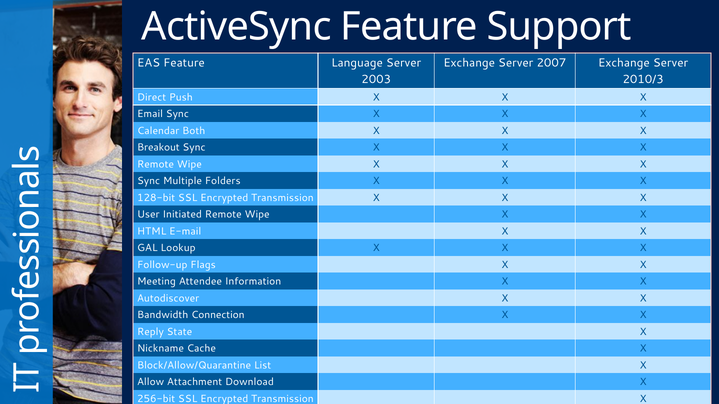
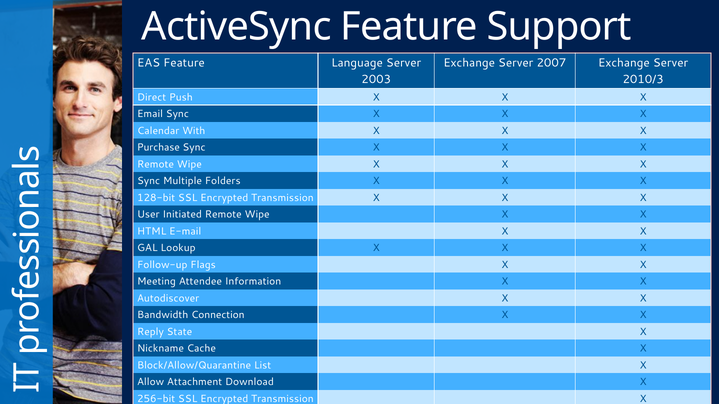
Both: Both -> With
Breakout: Breakout -> Purchase
